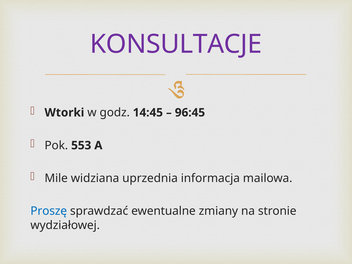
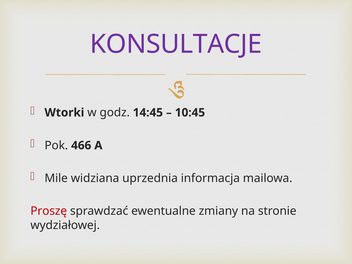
96:45: 96:45 -> 10:45
553: 553 -> 466
Proszę colour: blue -> red
